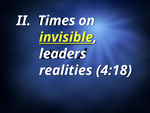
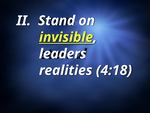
Times: Times -> Stand
